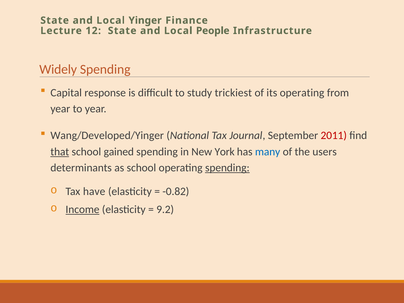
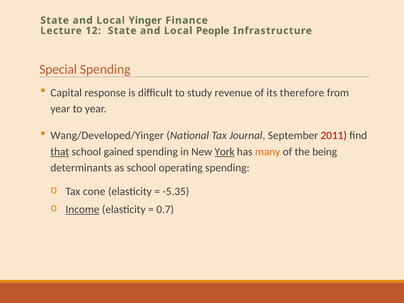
Widely: Widely -> Special
trickiest: trickiest -> revenue
its operating: operating -> therefore
York underline: none -> present
many colour: blue -> orange
users: users -> being
spending at (227, 168) underline: present -> none
have: have -> cone
-0.82: -0.82 -> -5.35
9.2: 9.2 -> 0.7
